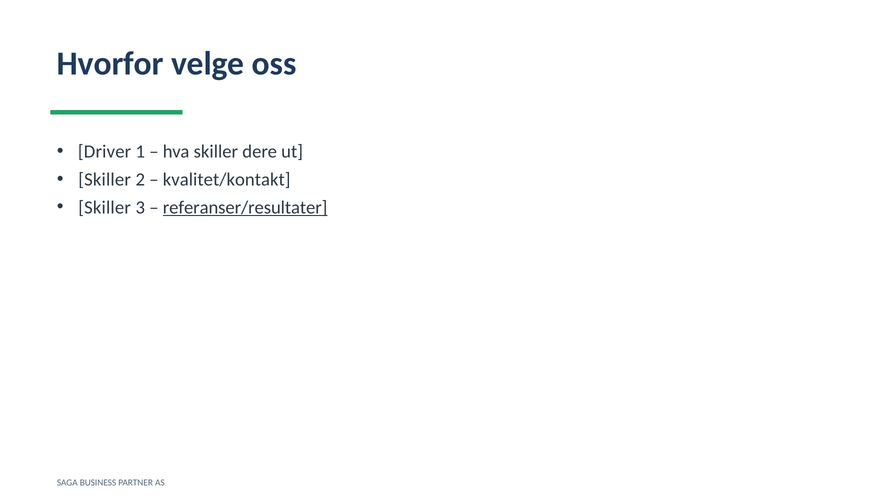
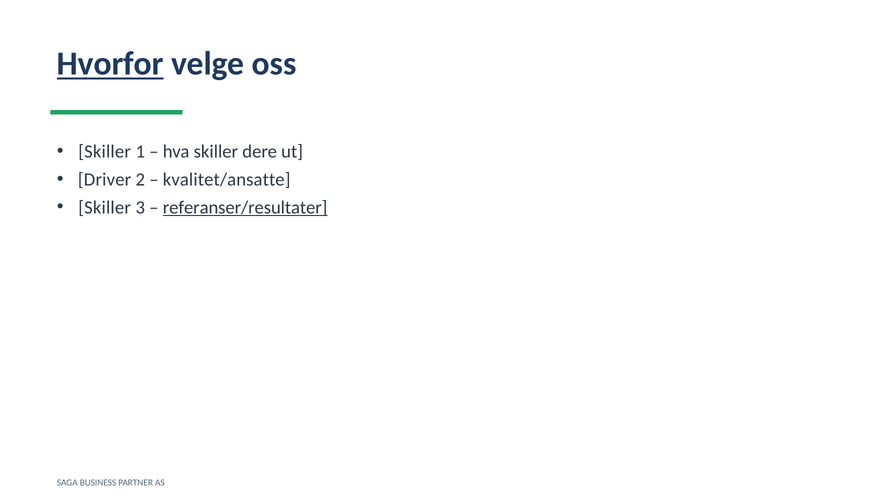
Hvorfor underline: none -> present
Driver at (105, 152): Driver -> Skiller
Skiller at (105, 180): Skiller -> Driver
kvalitet/kontakt: kvalitet/kontakt -> kvalitet/ansatte
